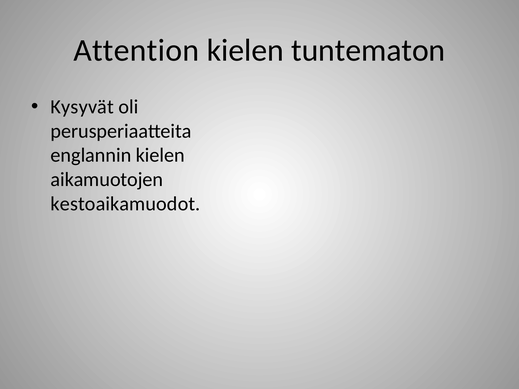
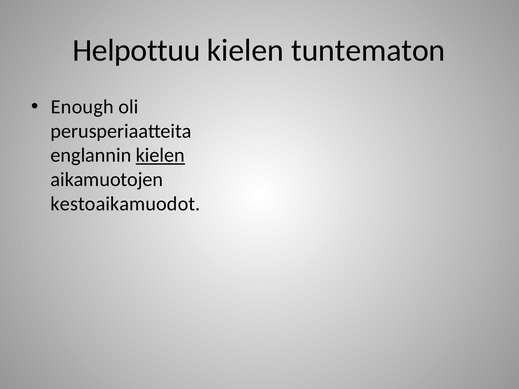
Attention: Attention -> Helpottuu
Kysyvät: Kysyvät -> Enough
kielen at (160, 155) underline: none -> present
